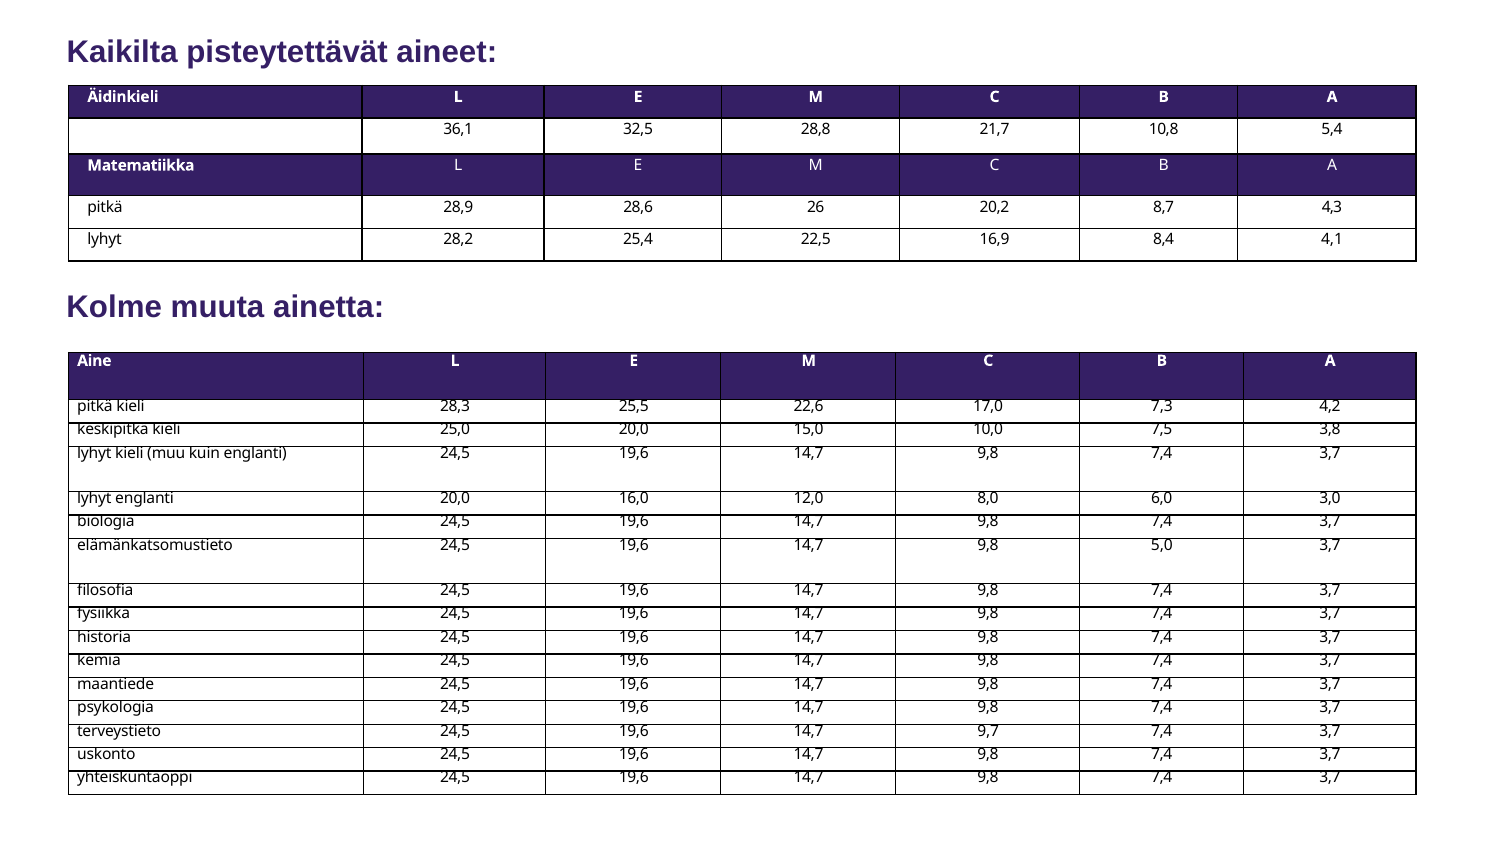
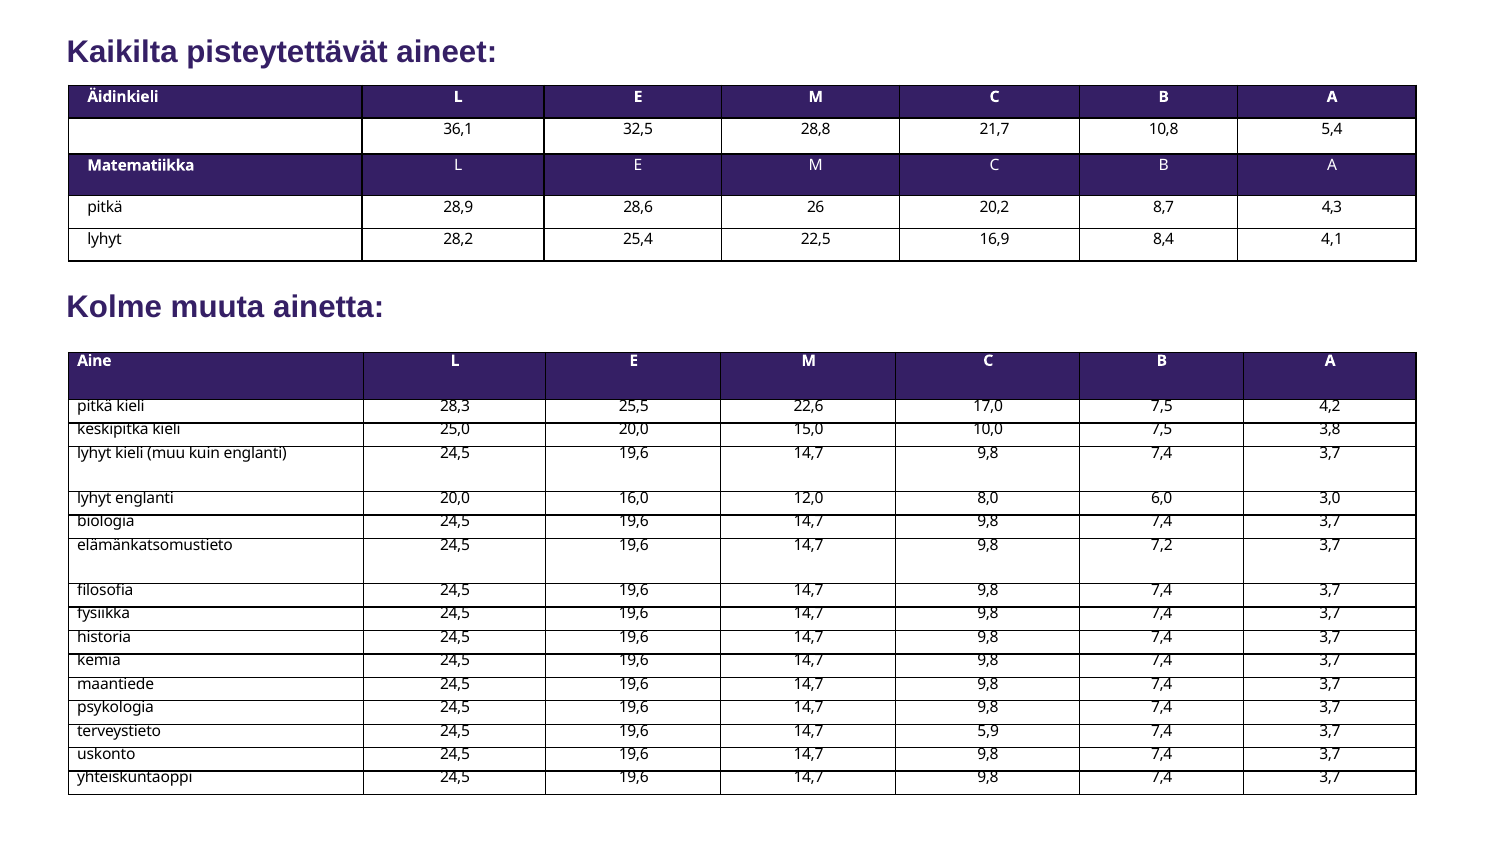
17,0 7,3: 7,3 -> 7,5
5,0: 5,0 -> 7,2
9,7: 9,7 -> 5,9
